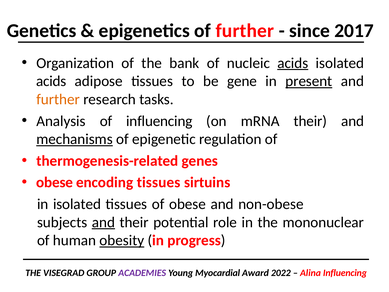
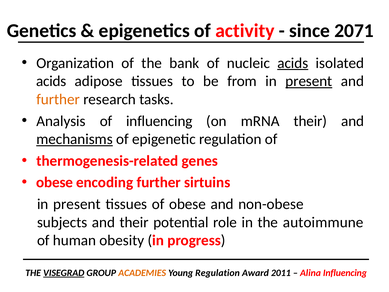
of further: further -> activity
2017: 2017 -> 2071
gene: gene -> from
encoding tissues: tissues -> further
isolated at (77, 204): isolated -> present
and at (103, 222) underline: present -> none
mononuclear: mononuclear -> autoimmune
obesity underline: present -> none
VISEGRAD underline: none -> present
ACADEMIES colour: purple -> orange
Young Myocardial: Myocardial -> Regulation
2022: 2022 -> 2011
